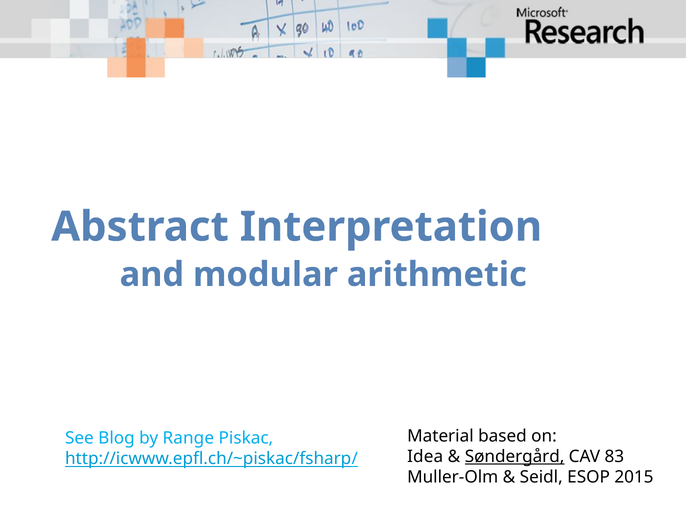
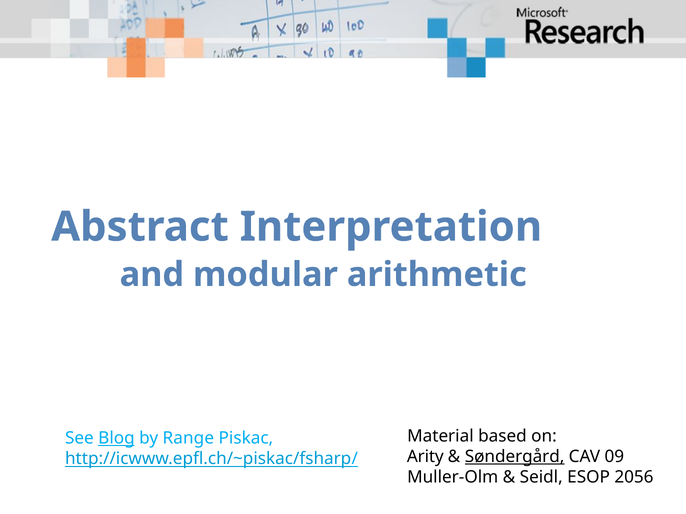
Blog underline: none -> present
Idea: Idea -> Arity
83: 83 -> 09
2015: 2015 -> 2056
